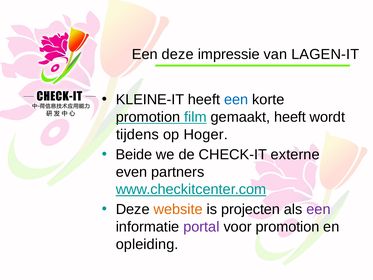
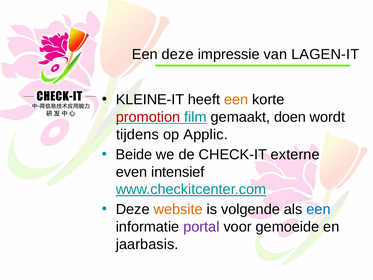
een at (236, 100) colour: blue -> orange
promotion at (148, 117) colour: black -> red
gemaakt heeft: heeft -> doen
Hoger: Hoger -> Applic
partners: partners -> intensief
projecten: projecten -> volgende
een at (318, 209) colour: purple -> blue
voor promotion: promotion -> gemoeide
opleiding: opleiding -> jaarbasis
